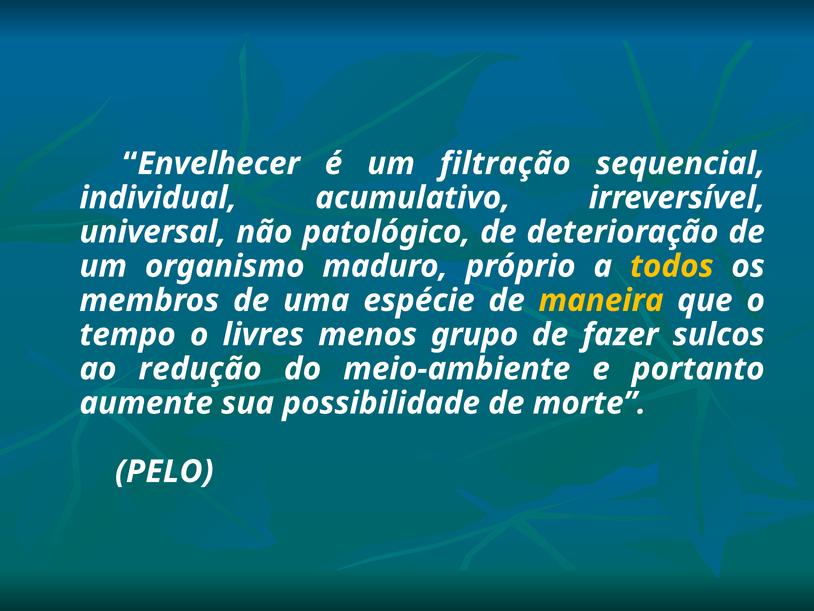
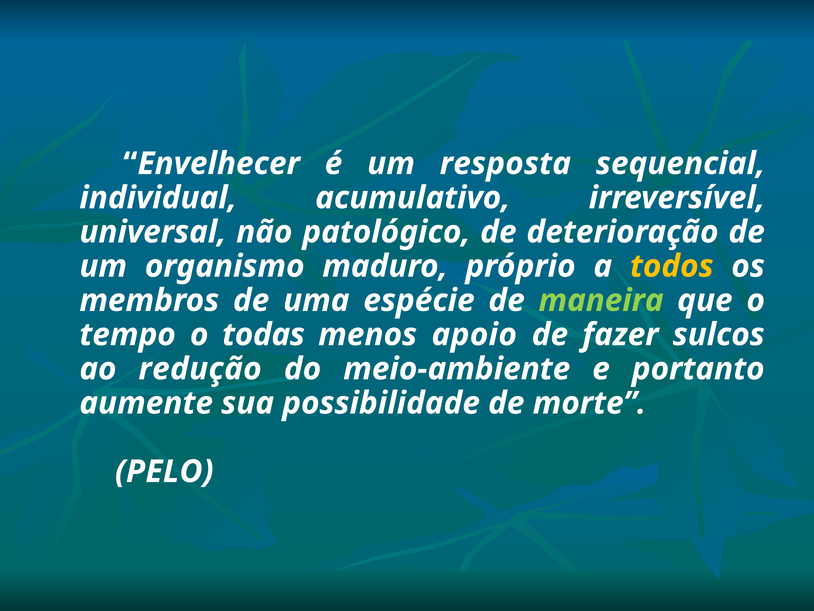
filtração: filtração -> resposta
maneira colour: yellow -> light green
livres: livres -> todas
grupo: grupo -> apoio
